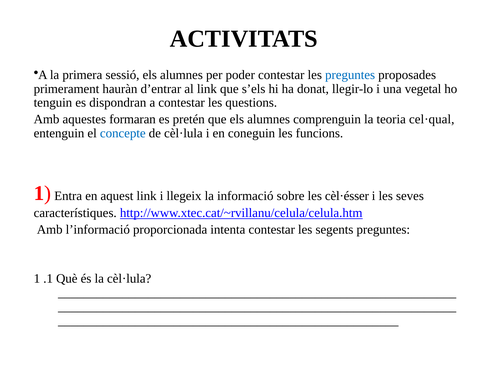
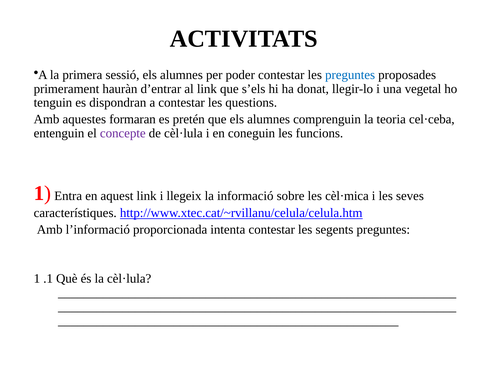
cel·qual: cel·qual -> cel·ceba
concepte colour: blue -> purple
cèl·ésser: cèl·ésser -> cèl·mica
